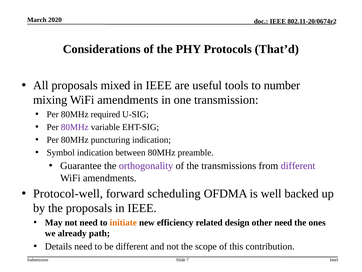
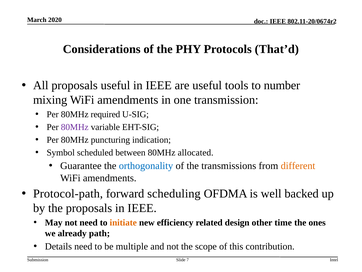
proposals mixed: mixed -> useful
Symbol indication: indication -> scheduled
preamble: preamble -> allocated
orthogonality colour: purple -> blue
different at (298, 166) colour: purple -> orange
Protocol-well: Protocol-well -> Protocol-path
other need: need -> time
be different: different -> multiple
